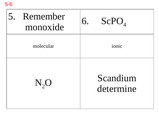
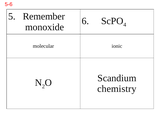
determine: determine -> chemistry
